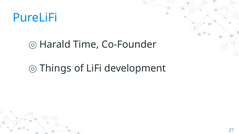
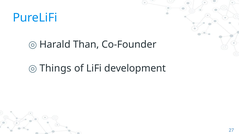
Time: Time -> Than
